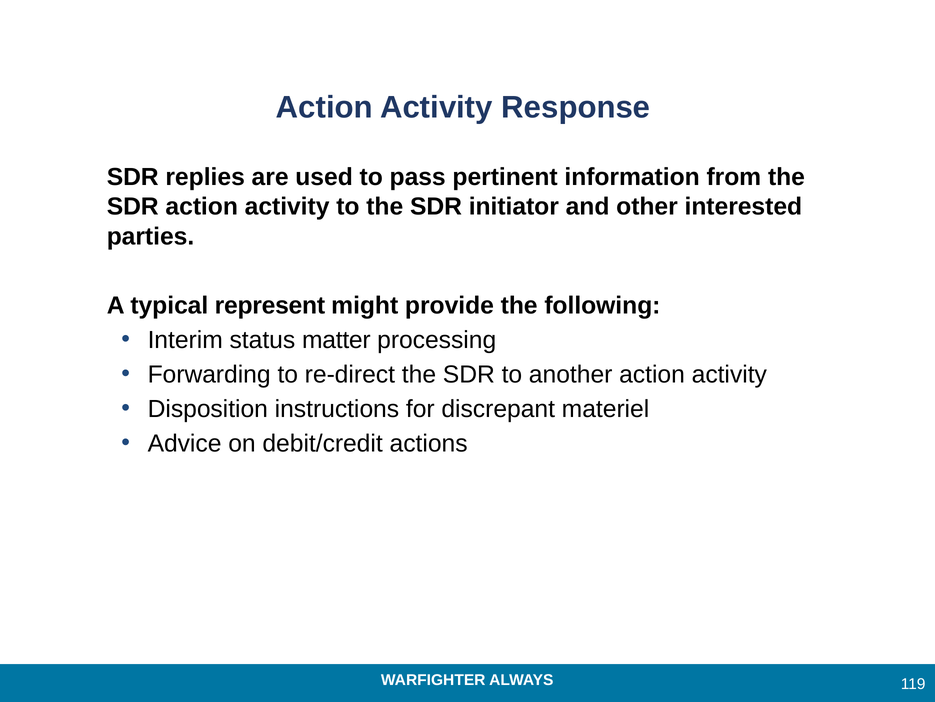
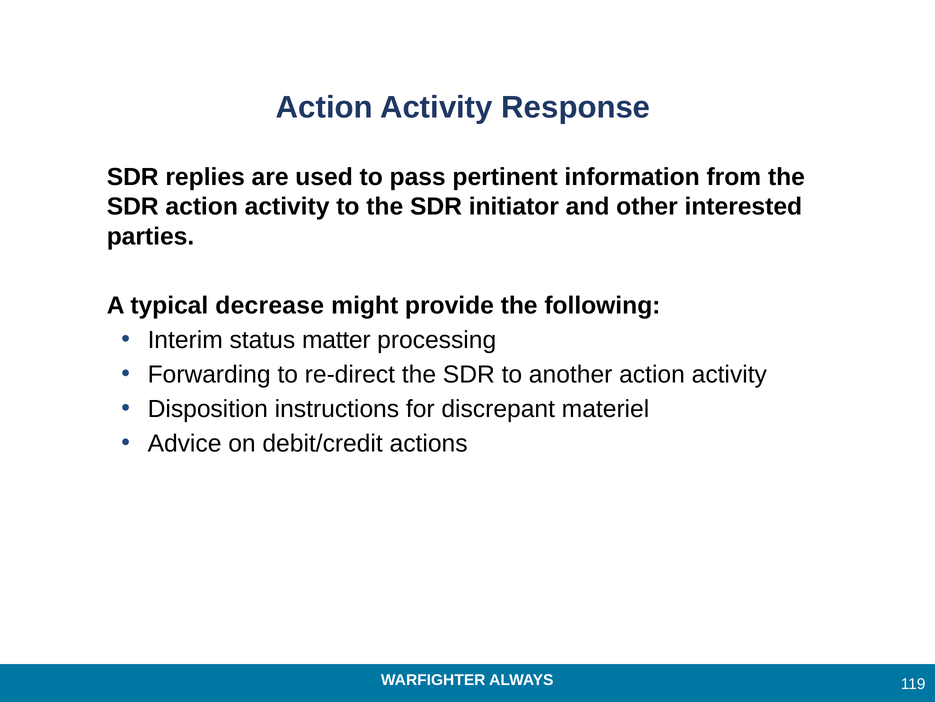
represent: represent -> decrease
